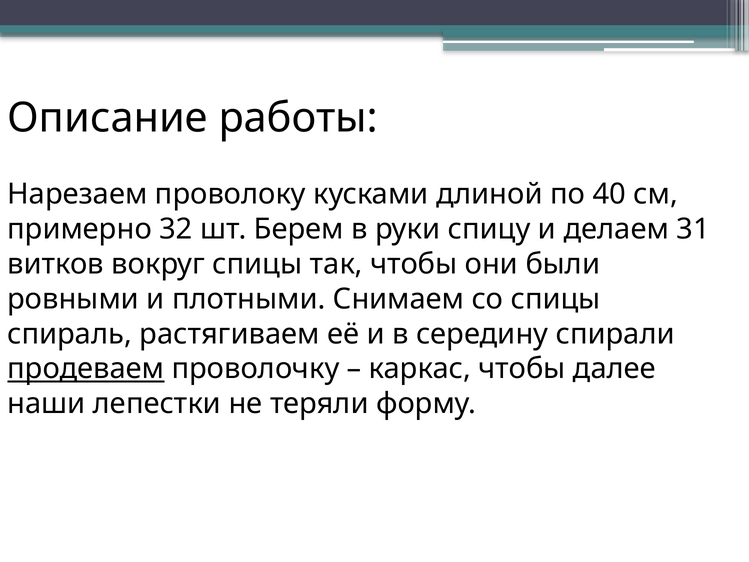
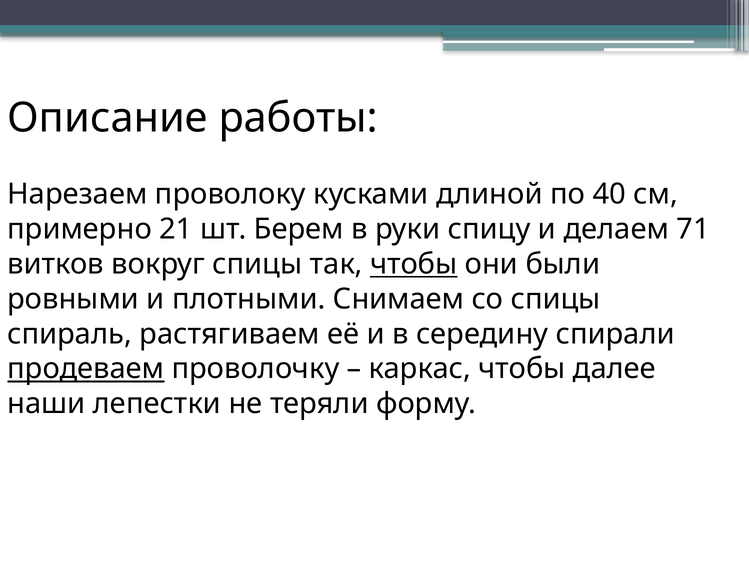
32: 32 -> 21
31: 31 -> 71
чтобы at (414, 264) underline: none -> present
